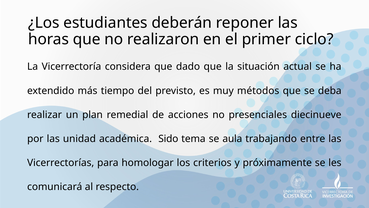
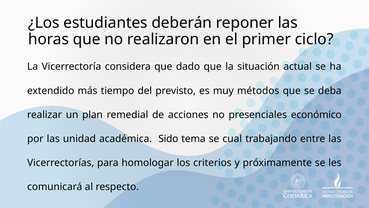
diecinueve: diecinueve -> económico
aula: aula -> cual
